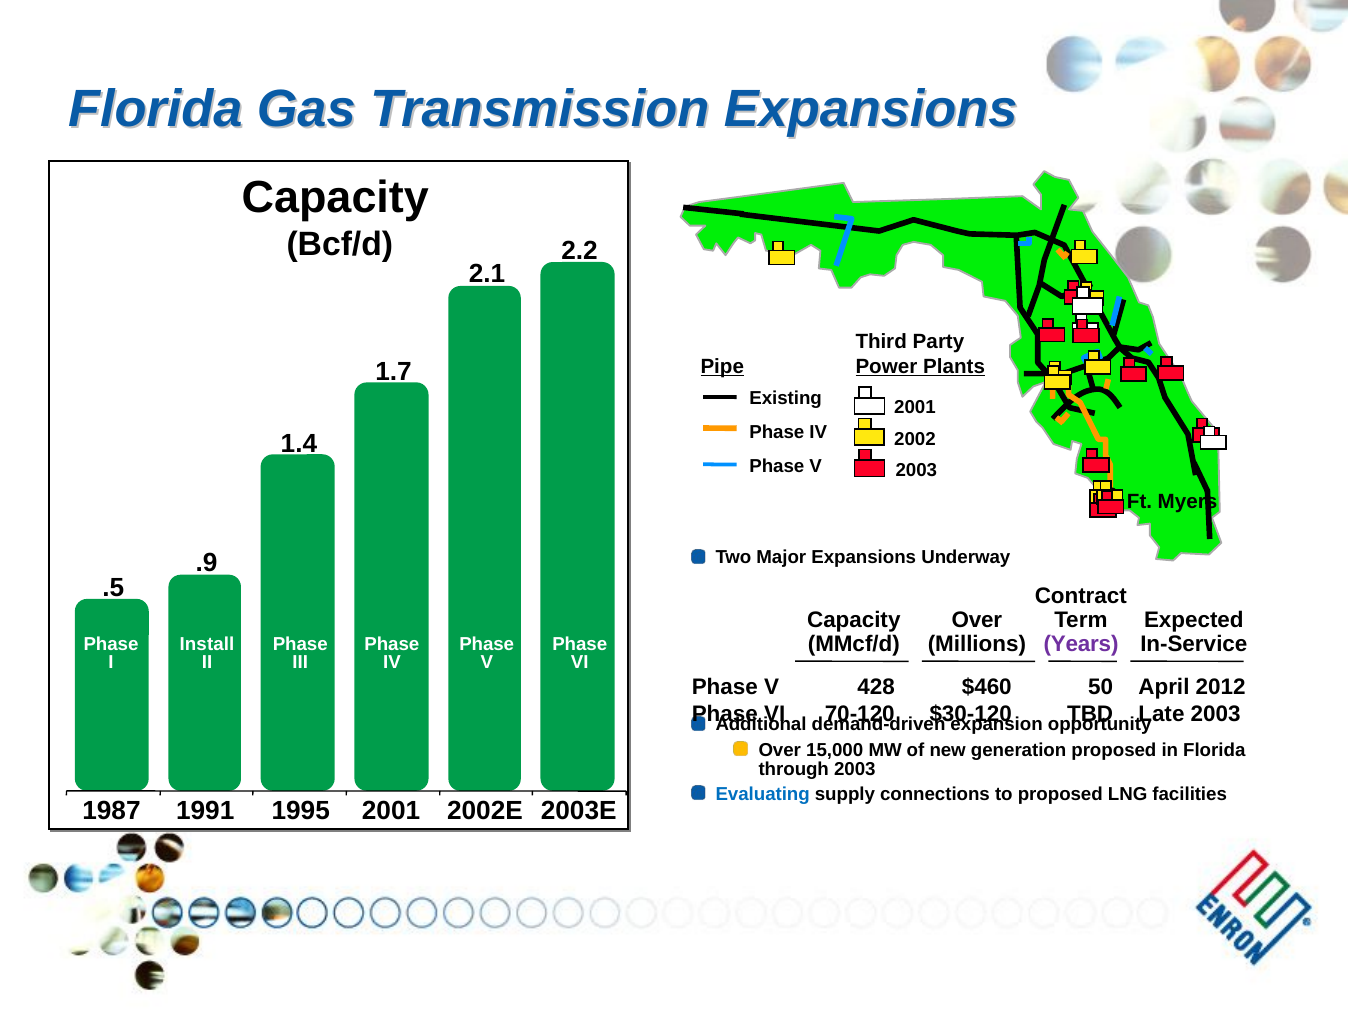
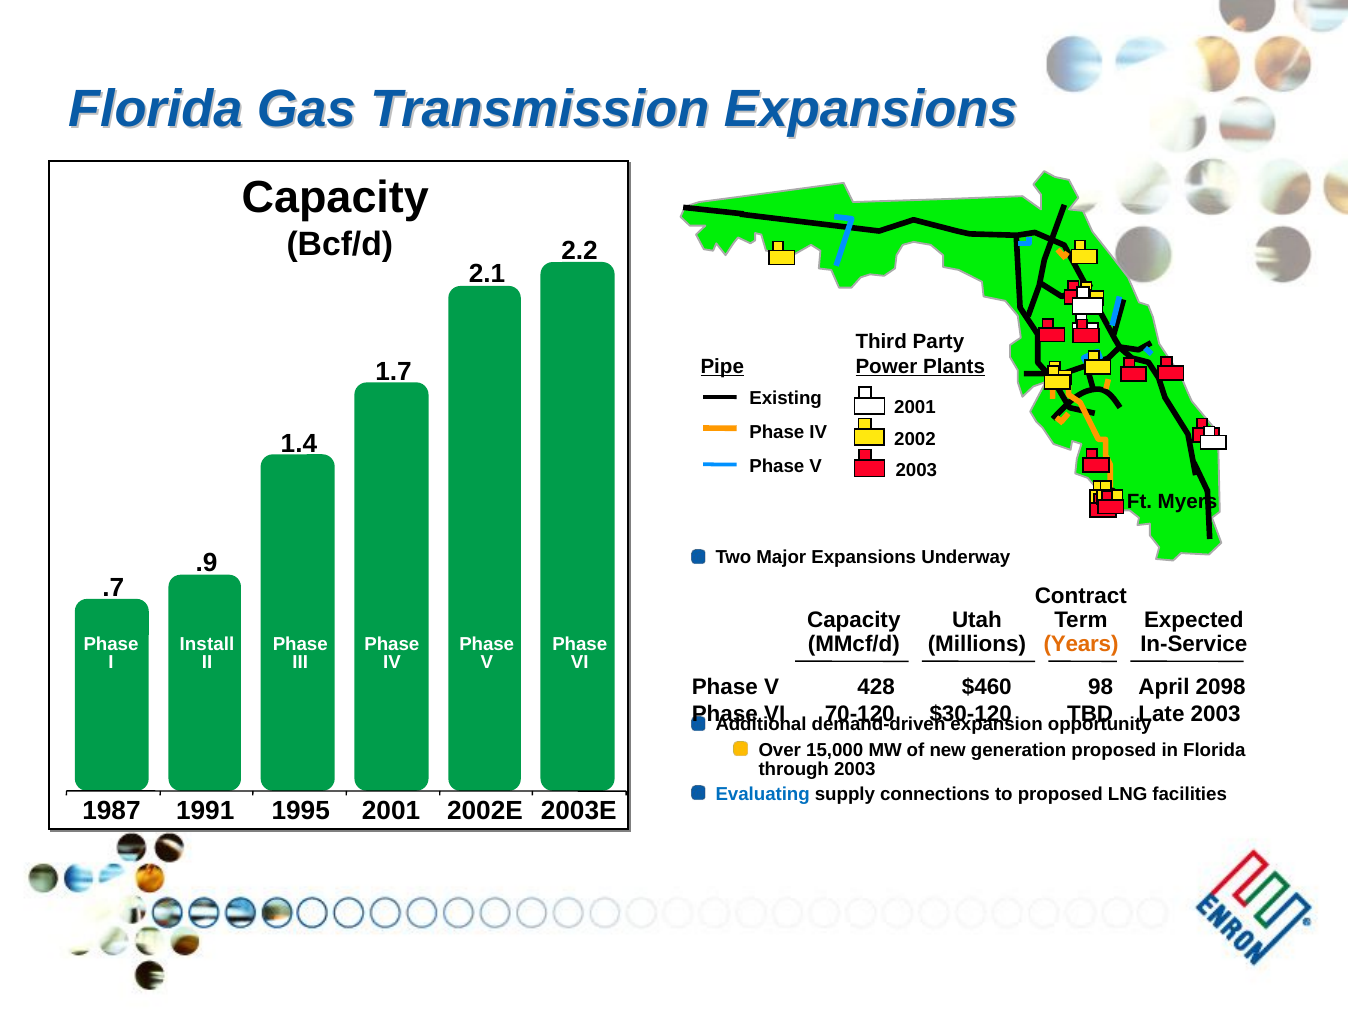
.5: .5 -> .7
Over at (977, 620): Over -> Utah
Years colour: purple -> orange
50: 50 -> 98
2012: 2012 -> 2098
